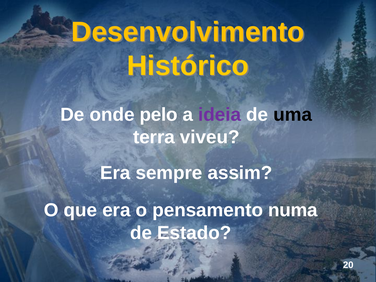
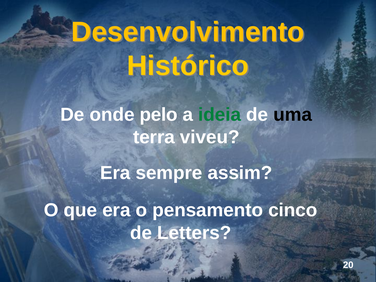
ideia colour: purple -> green
numa: numa -> cinco
Estado: Estado -> Letters
